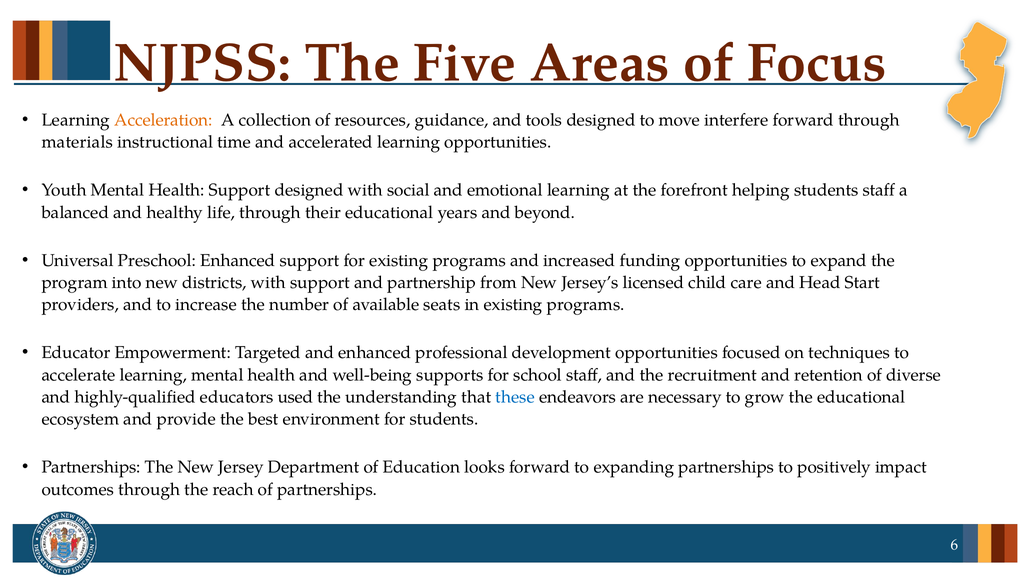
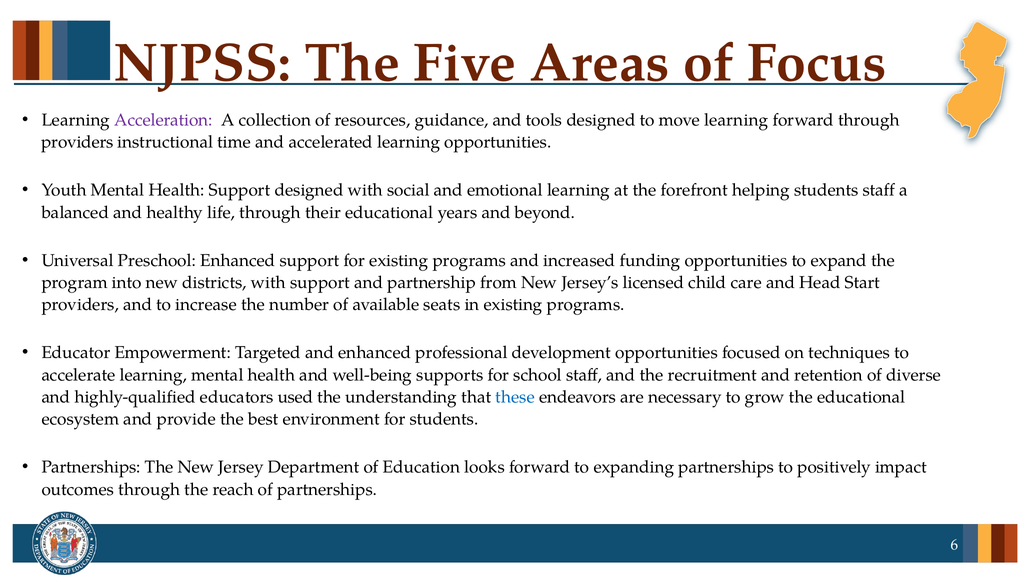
Acceleration colour: orange -> purple
move interfere: interfere -> learning
materials at (77, 142): materials -> providers
